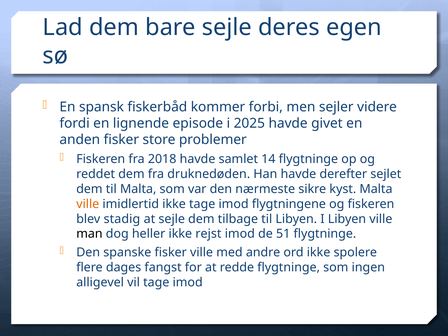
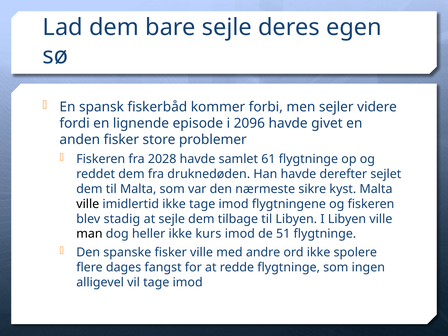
2025: 2025 -> 2096
2018: 2018 -> 2028
14: 14 -> 61
ville at (88, 204) colour: orange -> black
rejst: rejst -> kurs
